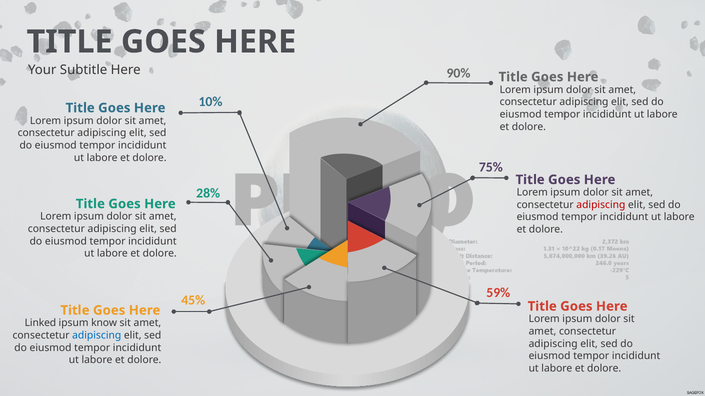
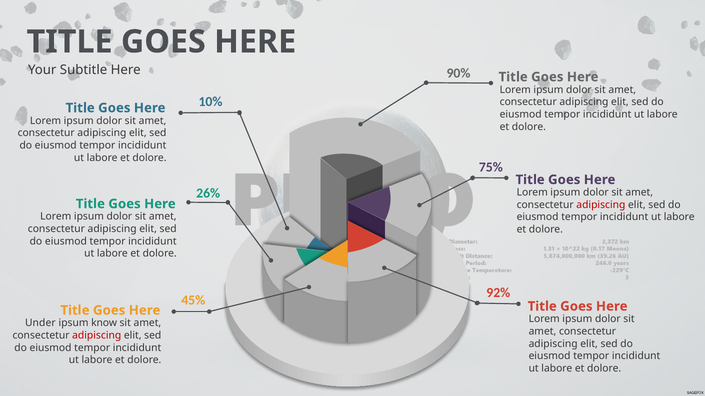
28%: 28% -> 26%
59%: 59% -> 92%
Linked: Linked -> Under
adipiscing at (97, 336) colour: blue -> red
